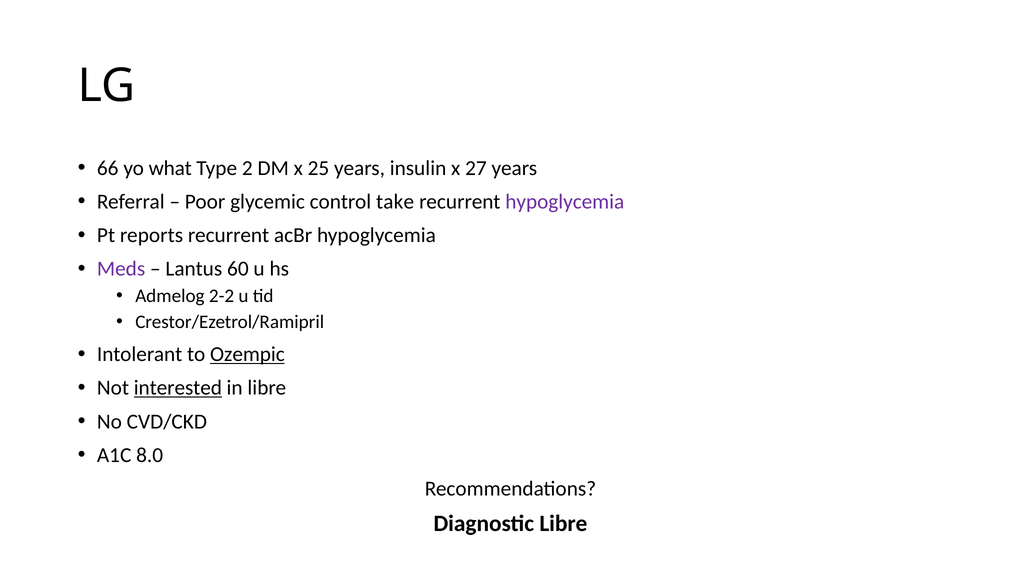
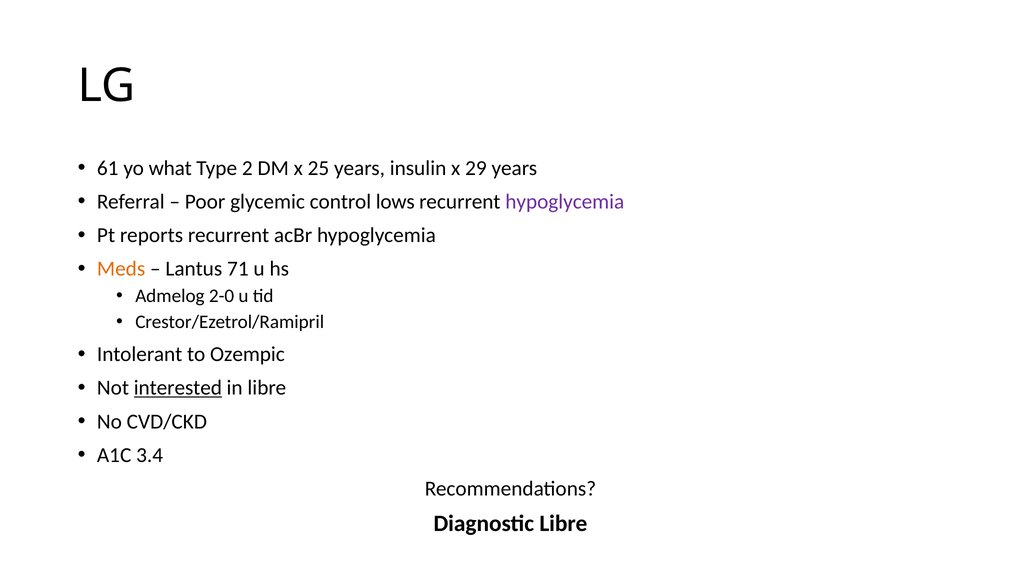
66: 66 -> 61
27: 27 -> 29
take: take -> lows
Meds colour: purple -> orange
60: 60 -> 71
2-2: 2-2 -> 2-0
Ozempic underline: present -> none
8.0: 8.0 -> 3.4
